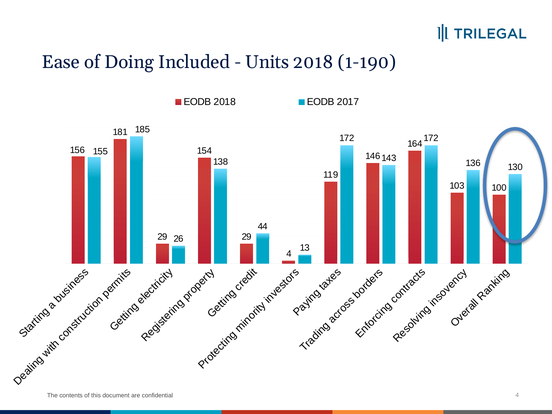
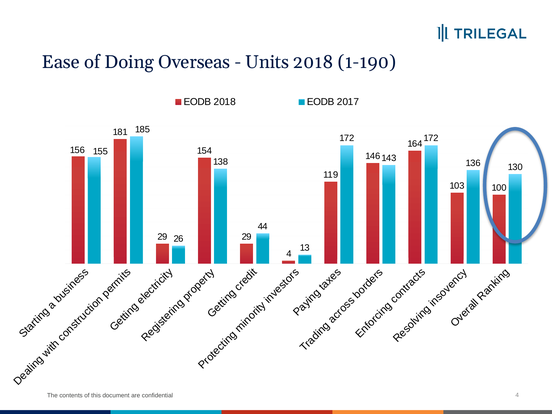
Included: Included -> Overseas
